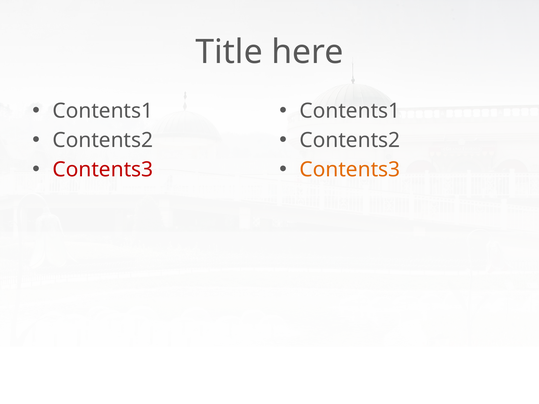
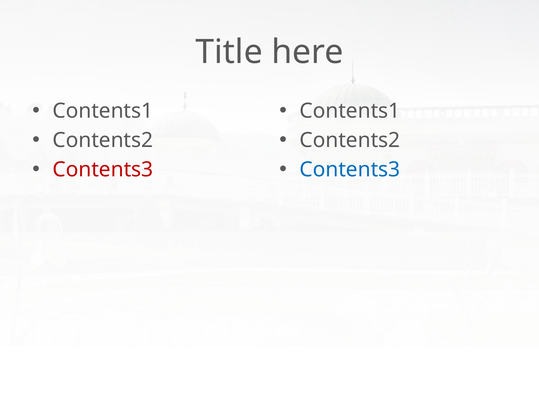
Contents3 at (350, 170) colour: orange -> blue
